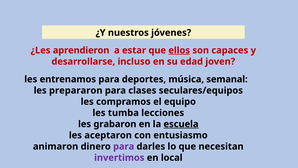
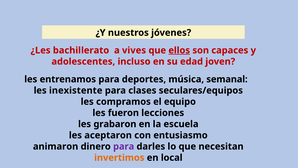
aprendieron: aprendieron -> bachillerato
estar: estar -> vives
desarrollarse: desarrollarse -> adolescentes
prepararon: prepararon -> inexistente
tumba: tumba -> fueron
escuela underline: present -> none
invertimos colour: purple -> orange
